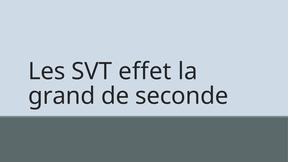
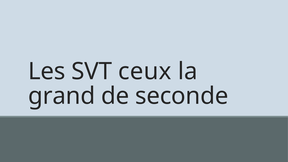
effet: effet -> ceux
